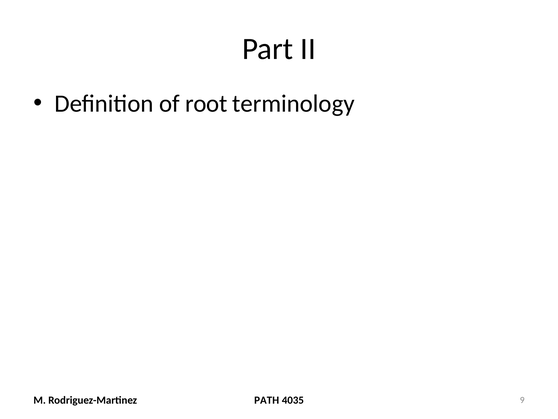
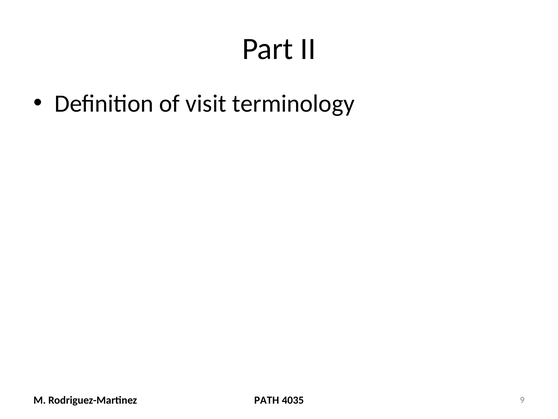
root: root -> visit
